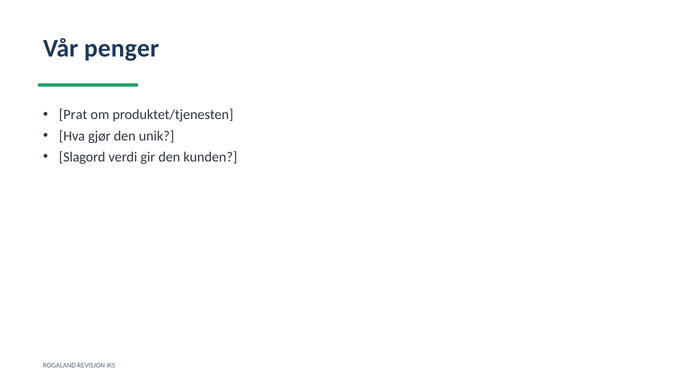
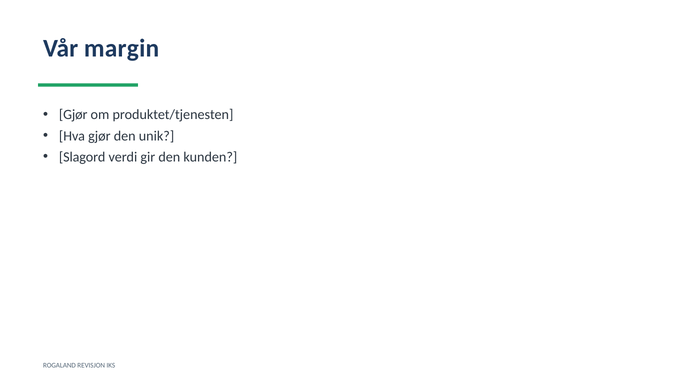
penger: penger -> margin
Prat at (73, 115): Prat -> Gjør
